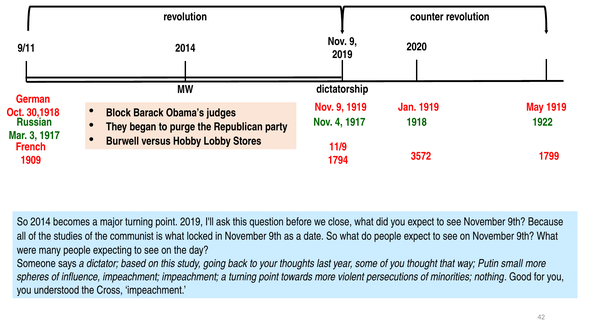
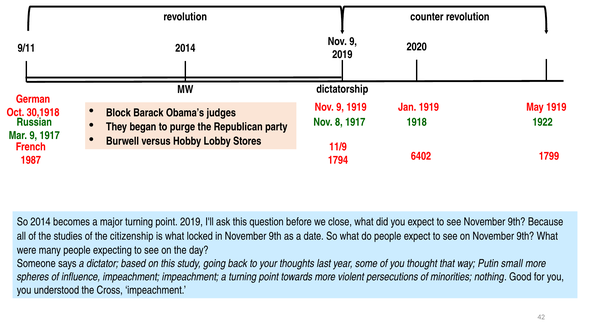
4: 4 -> 8
Mar 3: 3 -> 9
1909: 1909 -> 1987
3572: 3572 -> 6402
communist: communist -> citizenship
